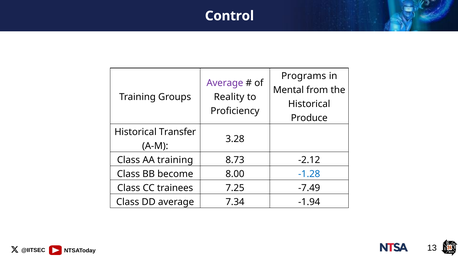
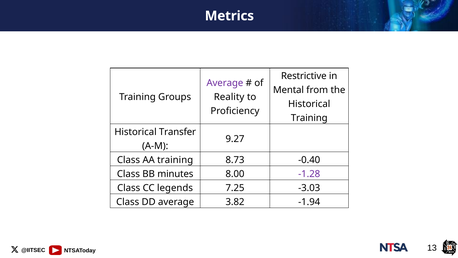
Control: Control -> Metrics
Programs: Programs -> Restrictive
Produce at (309, 118): Produce -> Training
3.28: 3.28 -> 9.27
-2.12: -2.12 -> -0.40
become: become -> minutes
-1.28 colour: blue -> purple
trainees: trainees -> legends
-7.49: -7.49 -> -3.03
7.34: 7.34 -> 3.82
